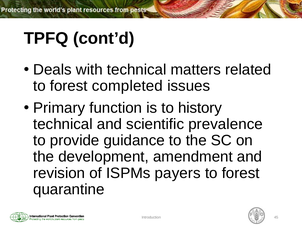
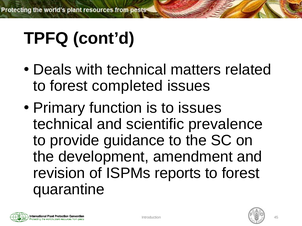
to history: history -> issues
payers: payers -> reports
